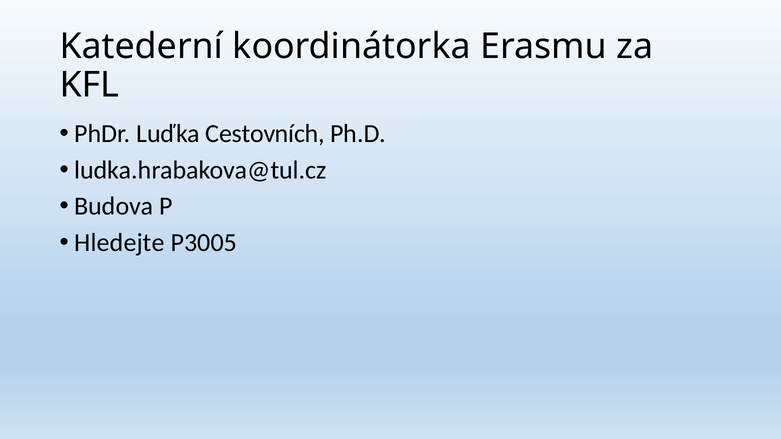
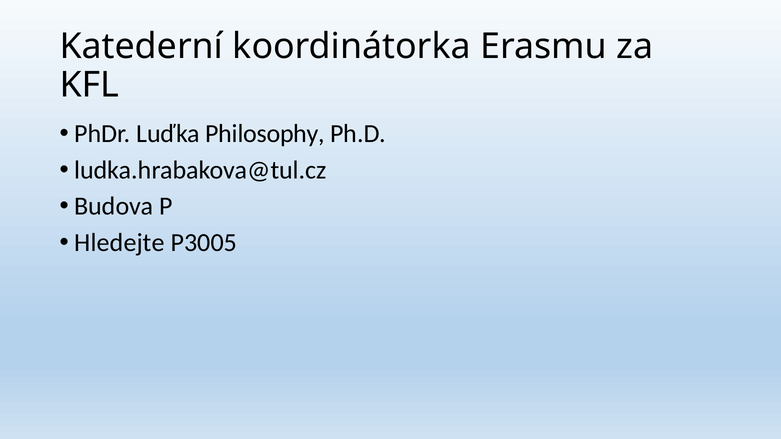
Cestovních: Cestovních -> Philosophy
